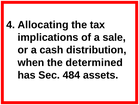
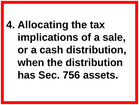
the determined: determined -> distribution
484: 484 -> 756
